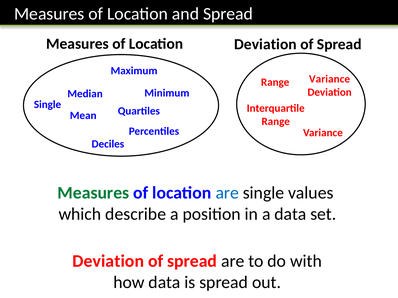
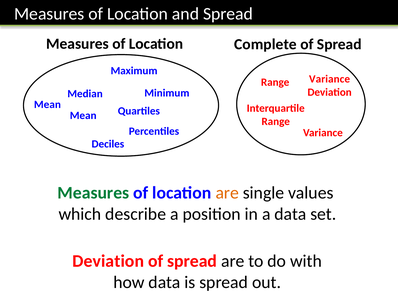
Location Deviation: Deviation -> Complete
Single at (48, 105): Single -> Mean
are at (227, 193) colour: blue -> orange
